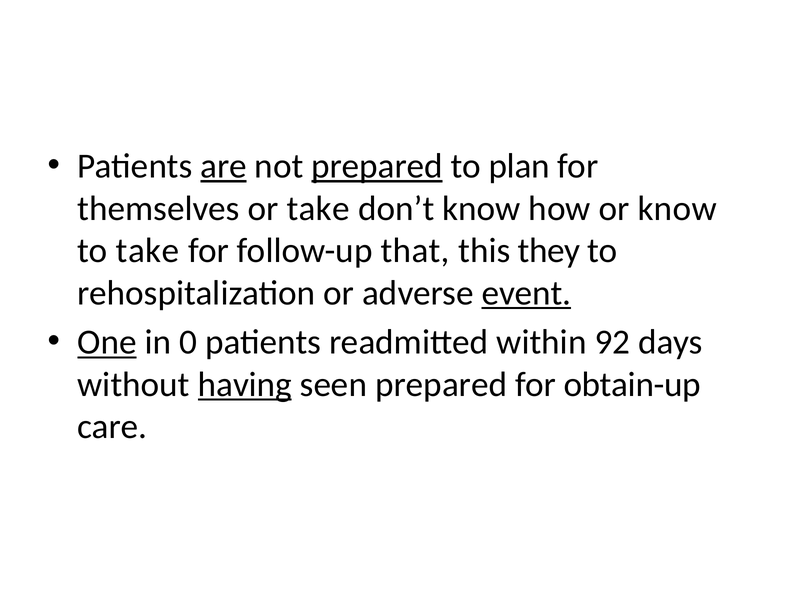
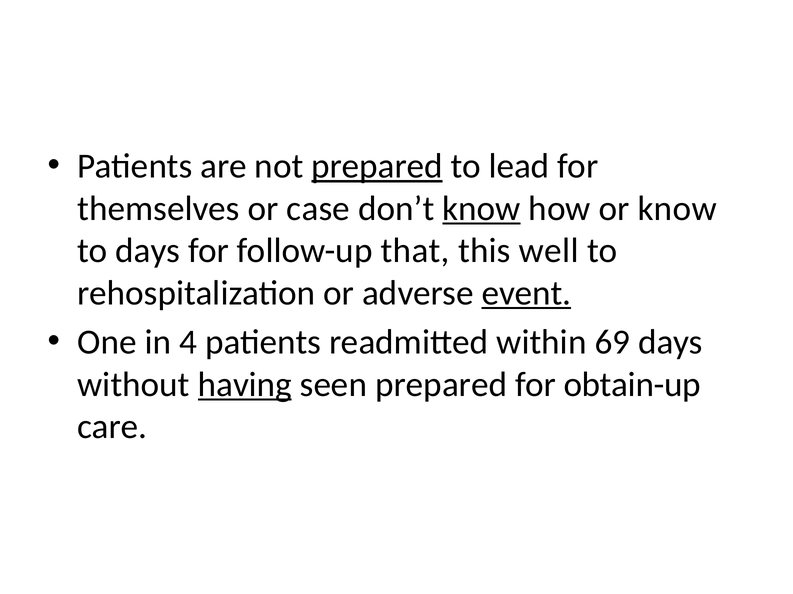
are underline: present -> none
plan: plan -> lead
or take: take -> case
know at (481, 209) underline: none -> present
to take: take -> days
they: they -> well
One underline: present -> none
0: 0 -> 4
92: 92 -> 69
